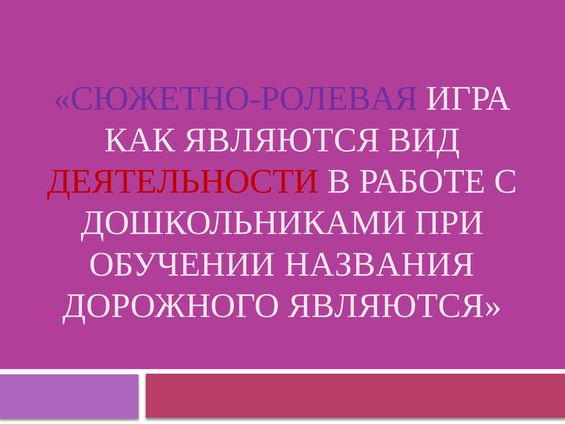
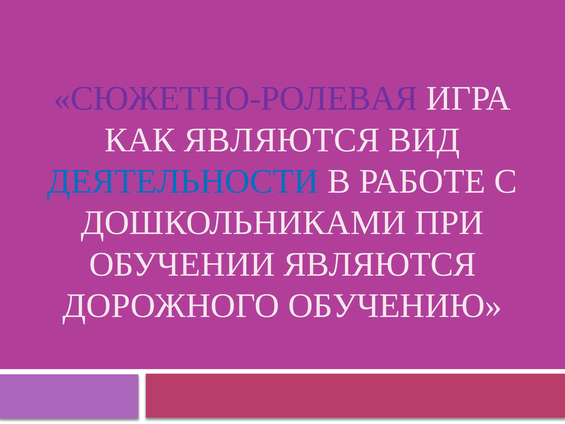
ДЕЯТЕЛЬНОСТИ colour: red -> blue
ОБУЧЕНИИ НАЗВАНИЯ: НАЗВАНИЯ -> ЯВЛЯЮТСЯ
ДОРОЖНОГО ЯВЛЯЮТСЯ: ЯВЛЯЮТСЯ -> ОБУЧЕНИЮ
